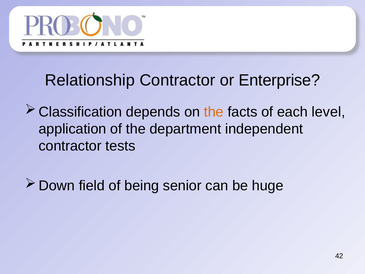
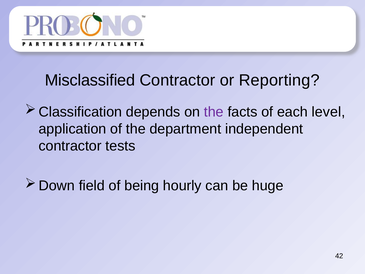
Relationship: Relationship -> Misclassified
Enterprise: Enterprise -> Reporting
the at (214, 112) colour: orange -> purple
senior: senior -> hourly
